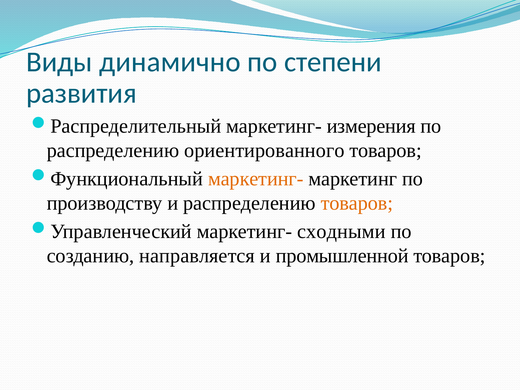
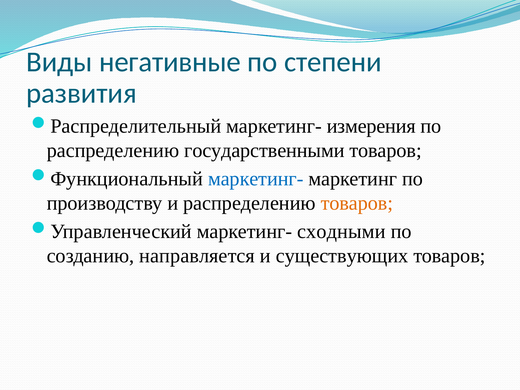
динамично: динамично -> негативные
ориентированного: ориентированного -> государственными
маркетинг- at (256, 179) colour: orange -> blue
промышленной: промышленной -> существующих
